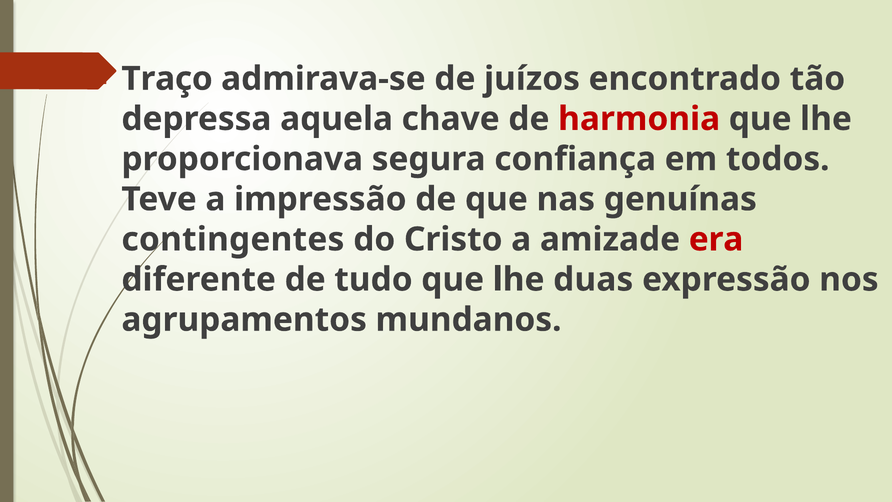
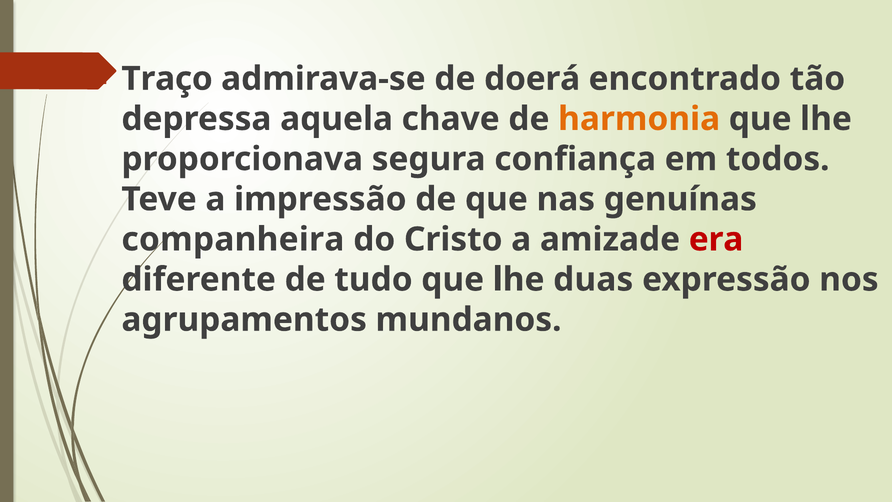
juízos: juízos -> doerá
harmonia colour: red -> orange
contingentes: contingentes -> companheira
